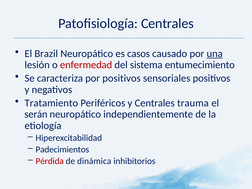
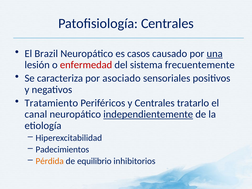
entumecimiento: entumecimiento -> frecuentemente
por positivos: positivos -> asociado
trauma: trauma -> tratarlo
serán: serán -> canal
independientemente underline: none -> present
Pérdida colour: red -> orange
dinámica: dinámica -> equilibrio
